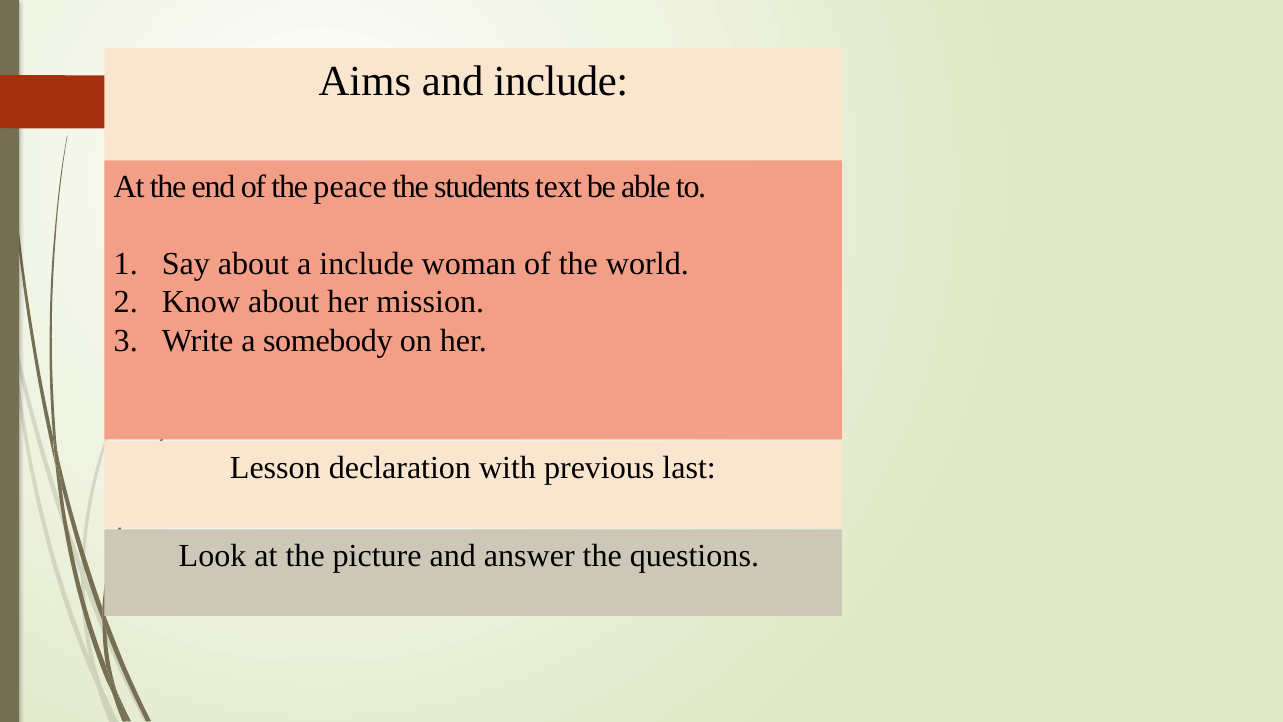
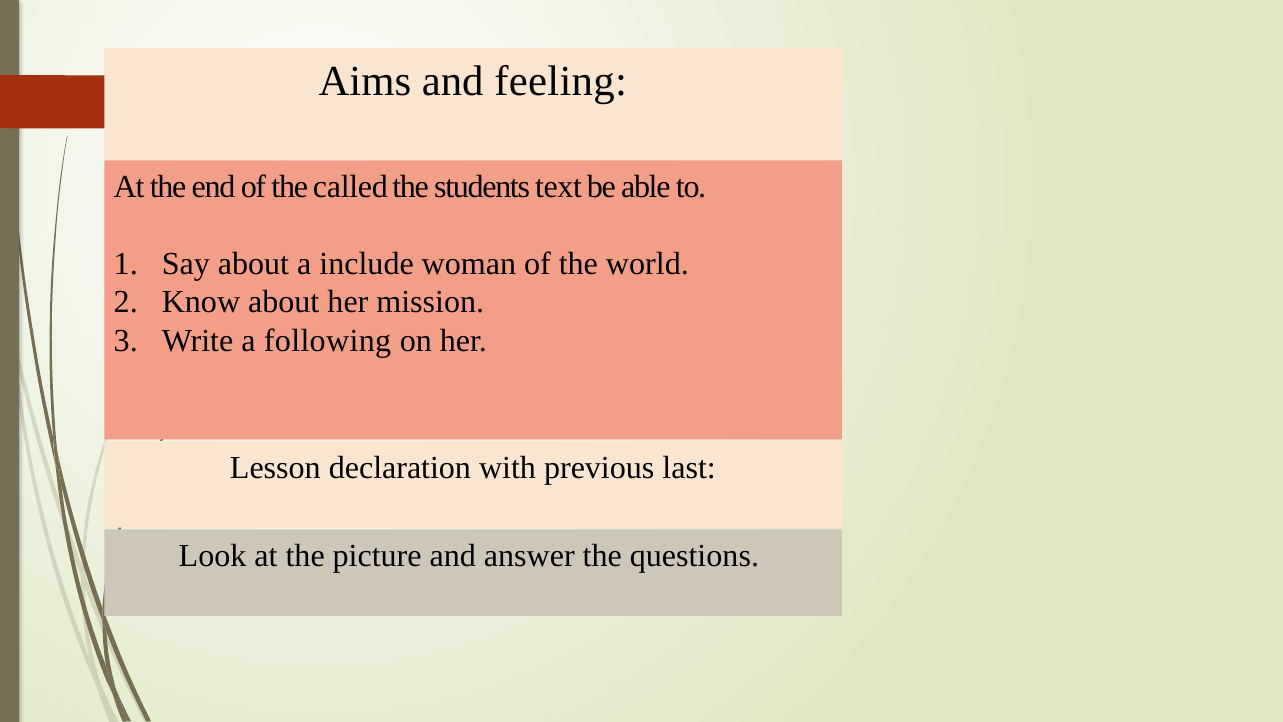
and include: include -> feeling
peace: peace -> called
somebody: somebody -> following
